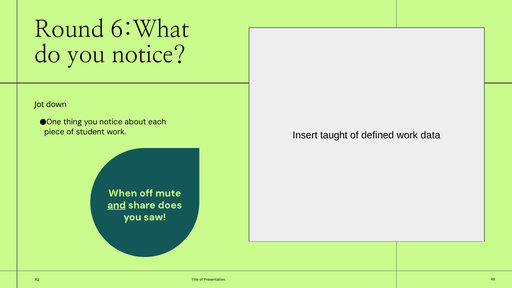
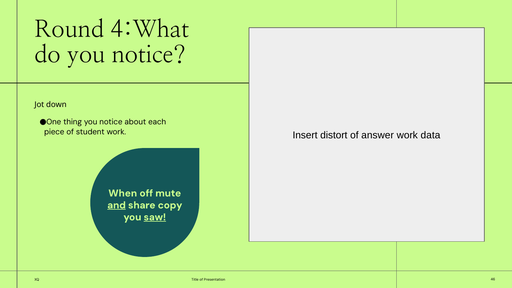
6:What: 6:What -> 4:What
taught: taught -> distort
defined: defined -> answer
does: does -> copy
saw underline: none -> present
